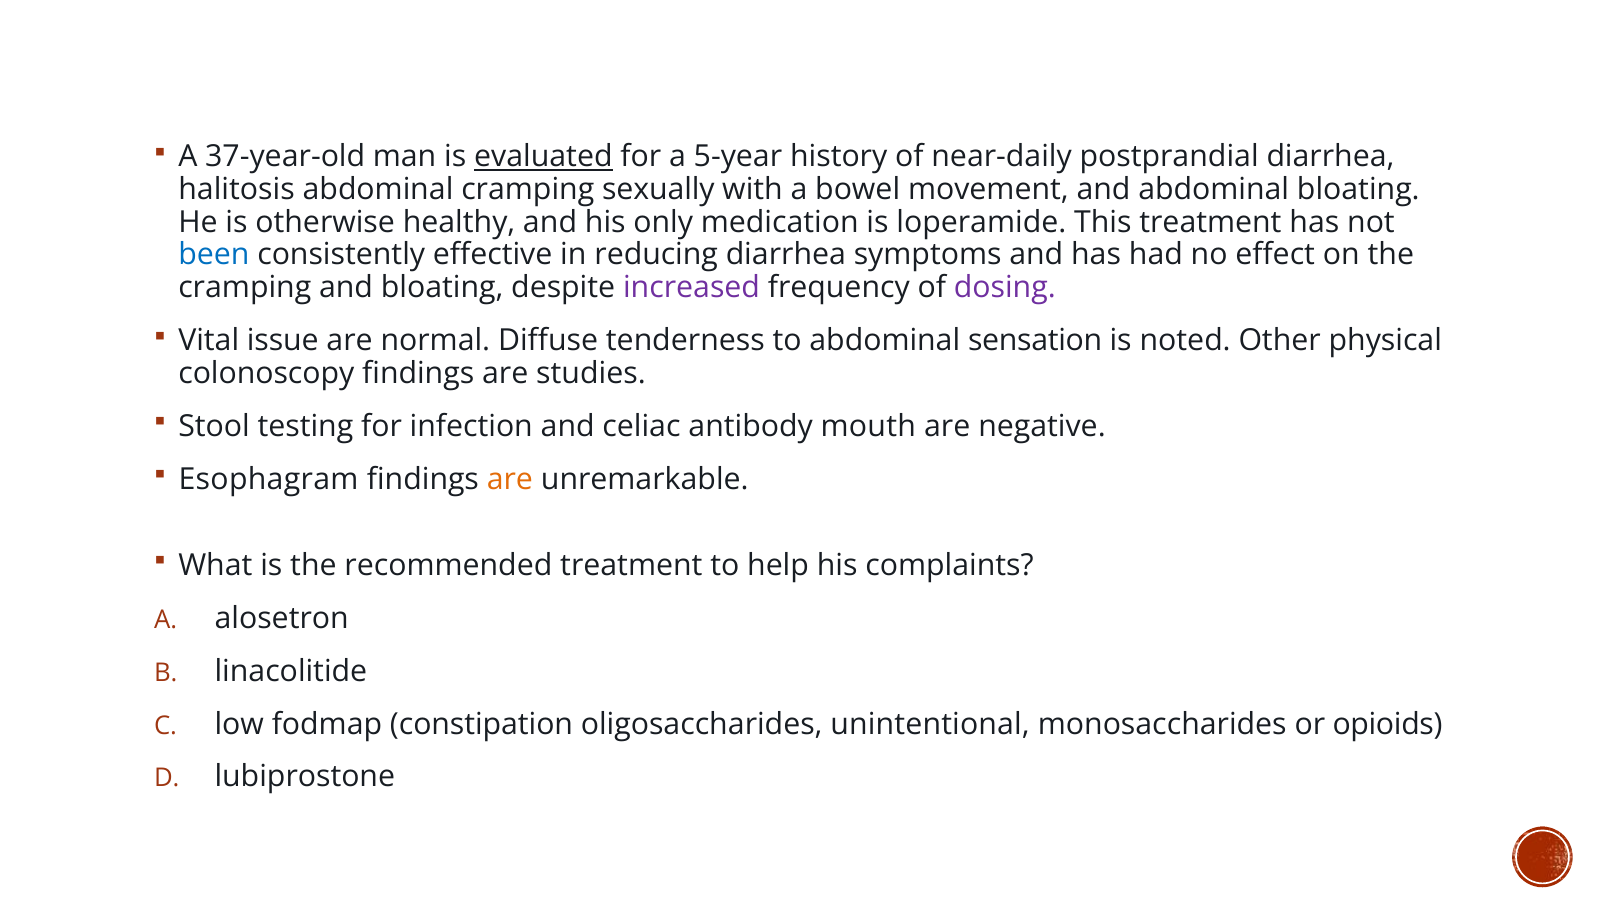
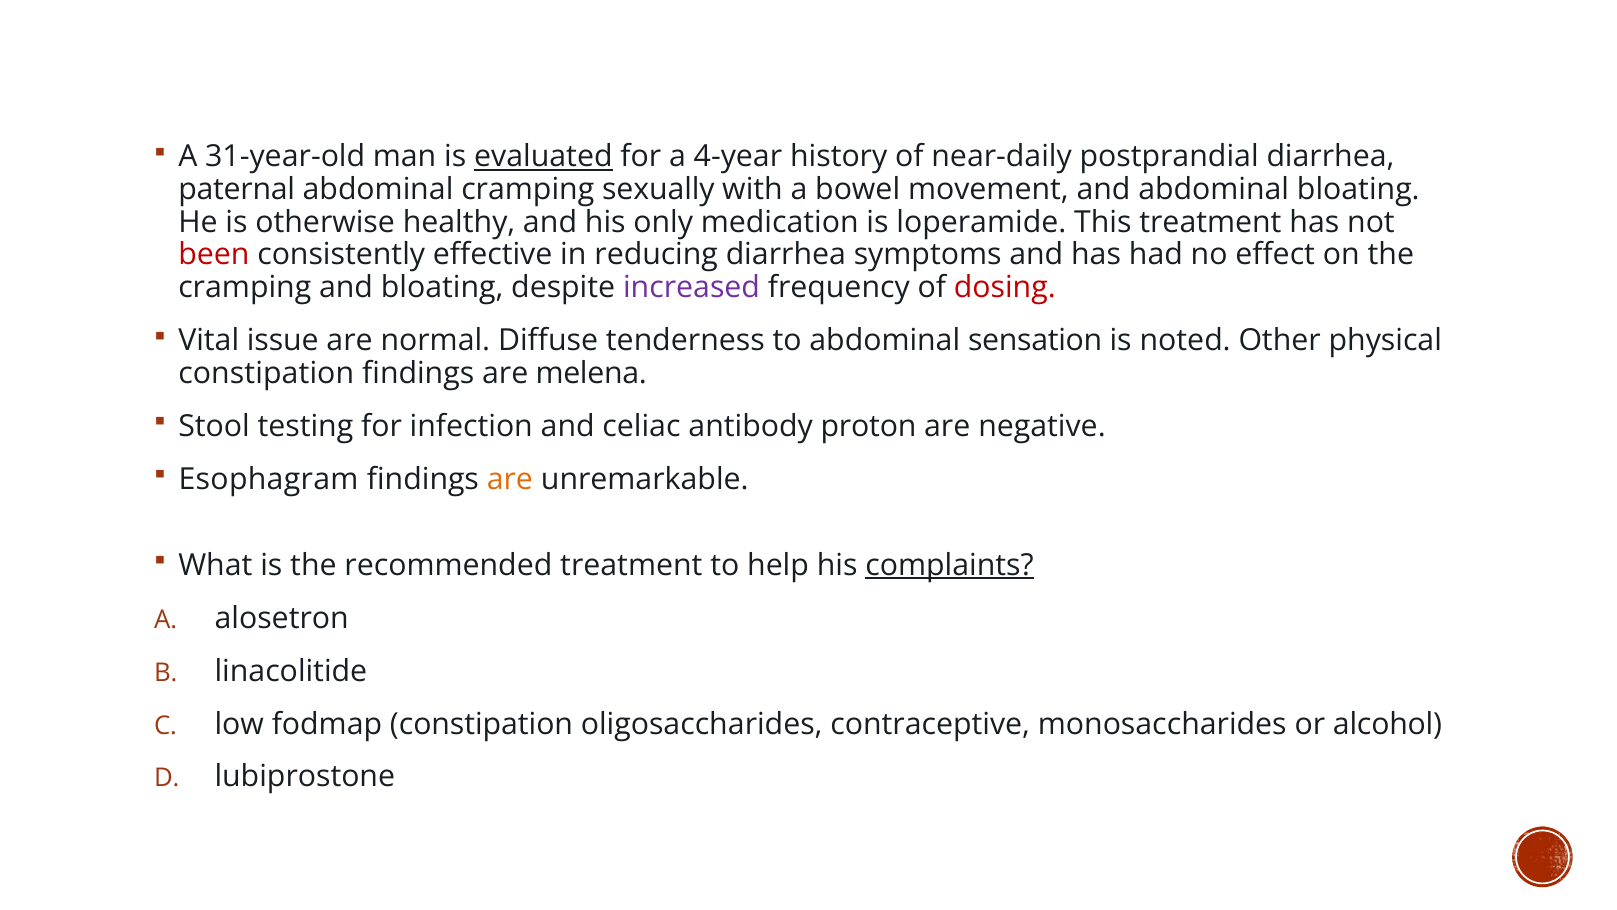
37-year-old: 37-year-old -> 31-year-old
5-year: 5-year -> 4-year
halitosis: halitosis -> paternal
been colour: blue -> red
dosing colour: purple -> red
colonoscopy at (266, 373): colonoscopy -> constipation
studies: studies -> melena
mouth: mouth -> proton
complaints underline: none -> present
unintentional: unintentional -> contraceptive
opioids: opioids -> alcohol
